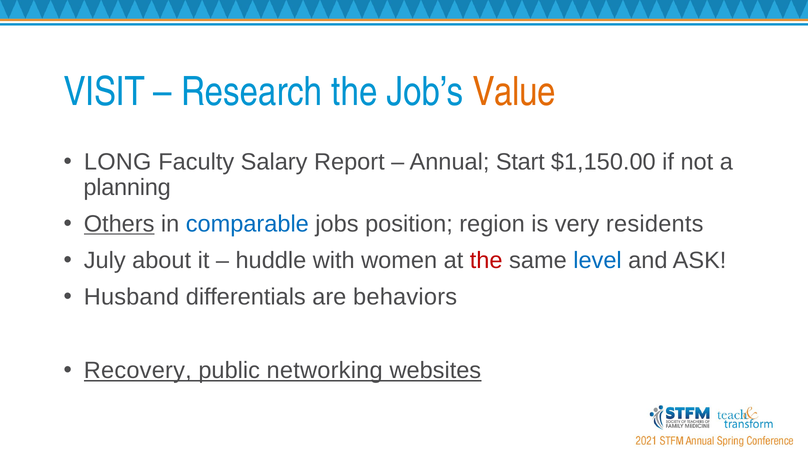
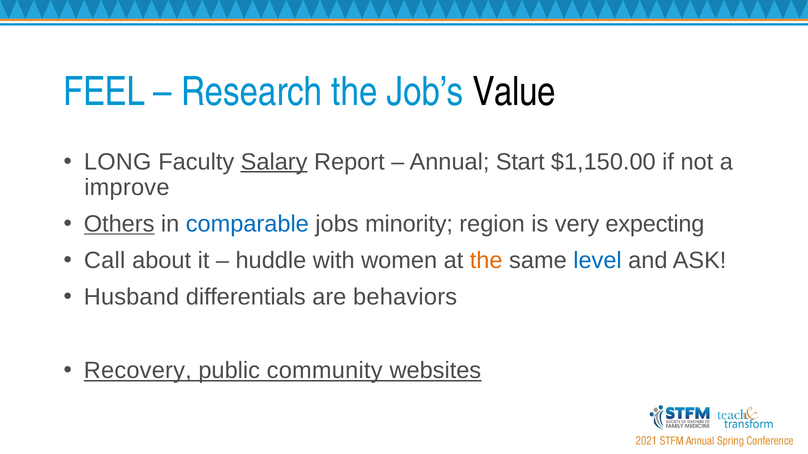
VISIT: VISIT -> FEEL
Value colour: orange -> black
Salary underline: none -> present
planning: planning -> improve
position: position -> minority
residents: residents -> expecting
July: July -> Call
the at (486, 261) colour: red -> orange
networking: networking -> community
